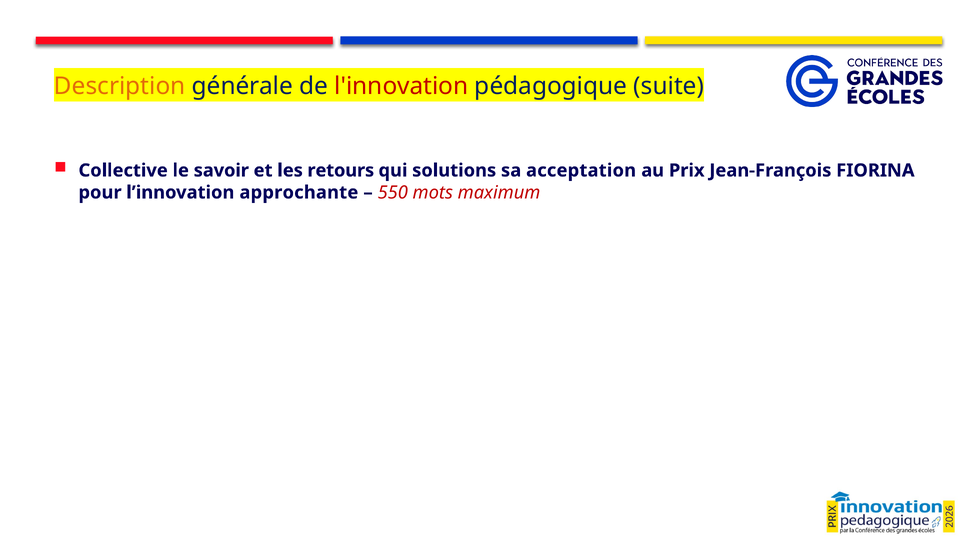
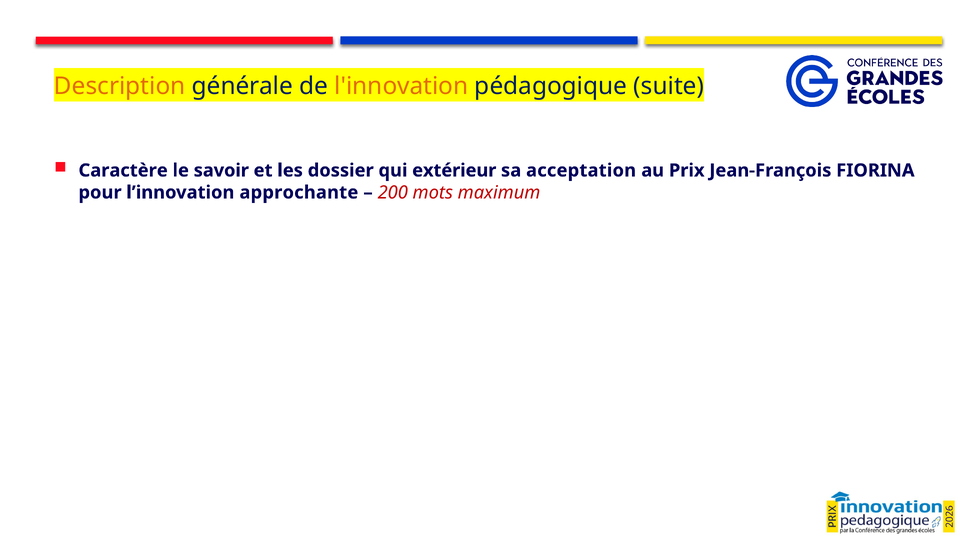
l'innovation colour: red -> orange
Collective: Collective -> Caractère
retours: retours -> dossier
solutions: solutions -> extérieur
550: 550 -> 200
